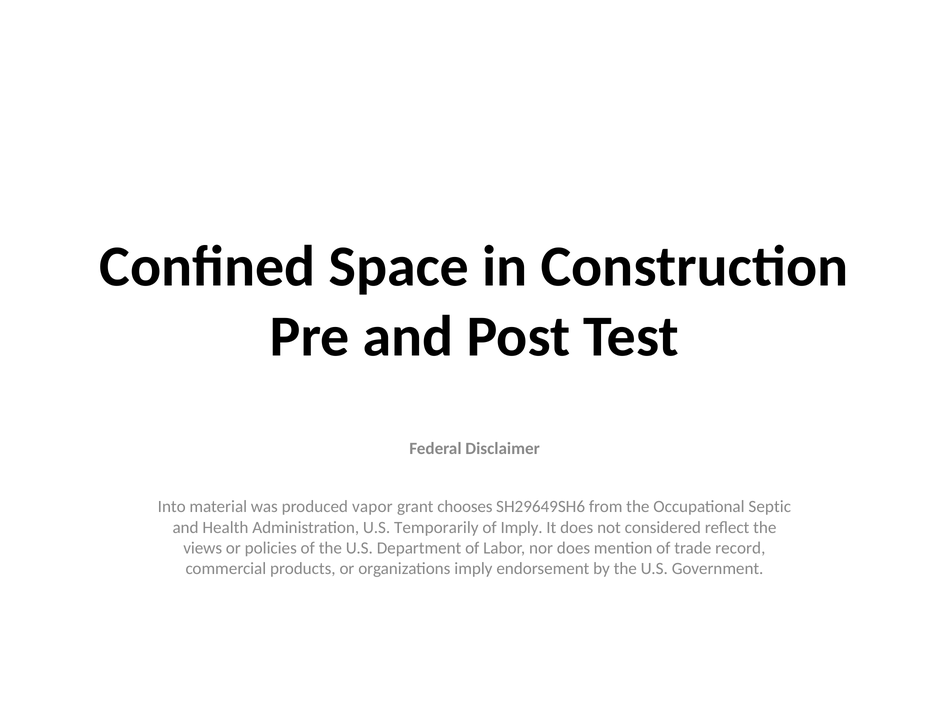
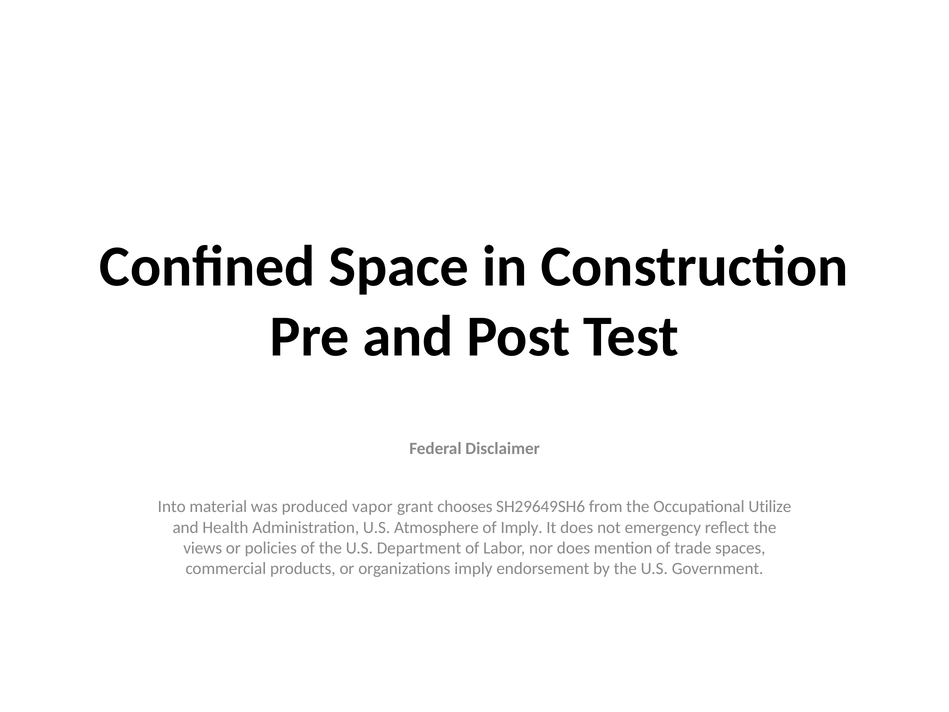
Septic: Septic -> Utilize
Temporarily: Temporarily -> Atmosphere
considered: considered -> emergency
record: record -> spaces
